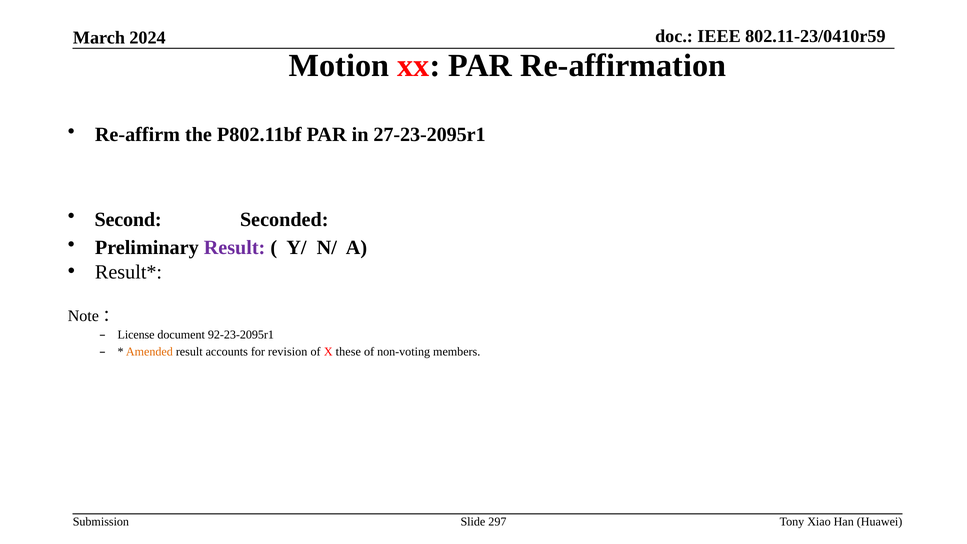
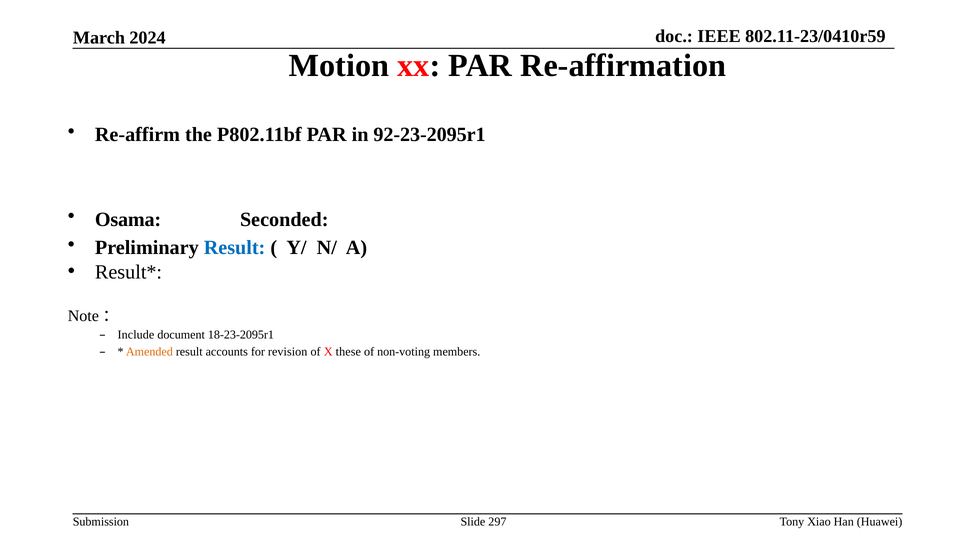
27-23-2095r1: 27-23-2095r1 -> 92-23-2095r1
Second: Second -> Osama
Result at (235, 248) colour: purple -> blue
License: License -> Include
92-23-2095r1: 92-23-2095r1 -> 18-23-2095r1
